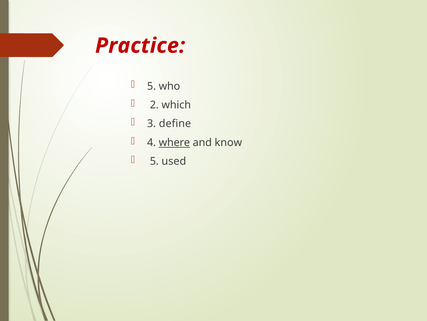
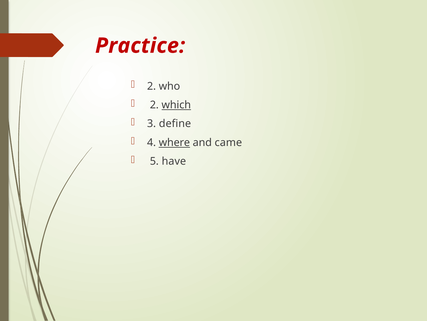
5 at (152, 86): 5 -> 2
which underline: none -> present
know: know -> came
used: used -> have
